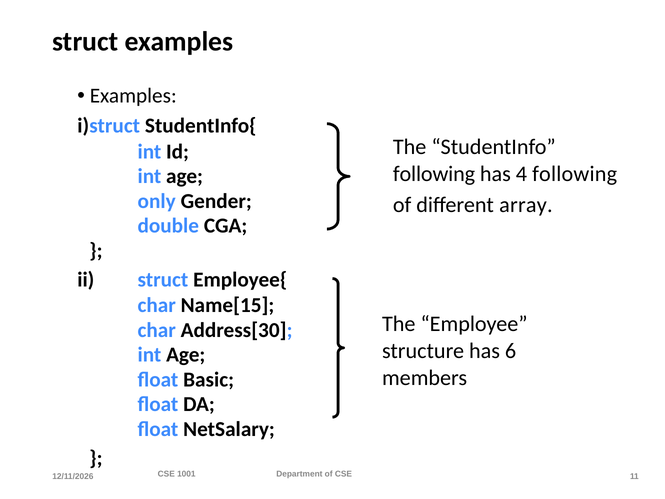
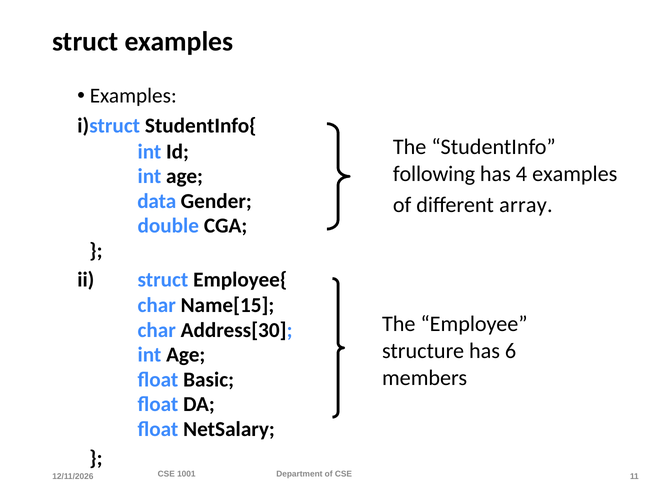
4 following: following -> examples
only: only -> data
